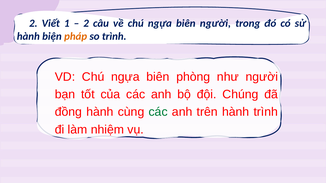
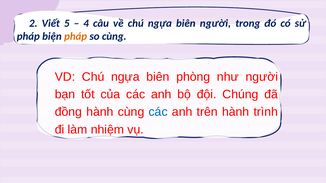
1: 1 -> 5
2 at (86, 23): 2 -> 4
hành at (28, 36): hành -> pháp
so trình: trình -> cùng
các at (158, 112) colour: green -> blue
